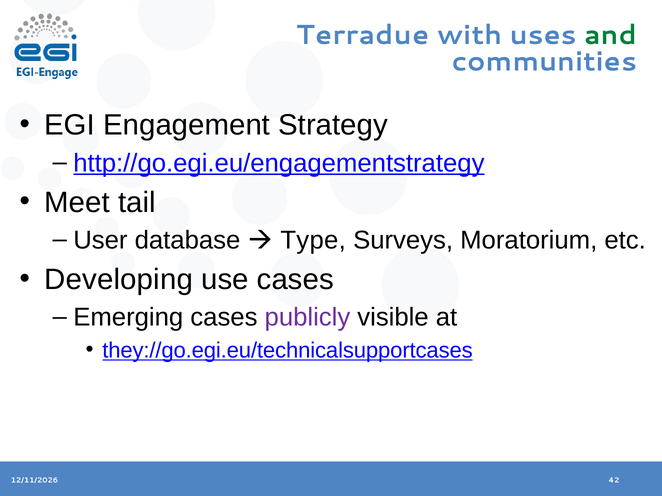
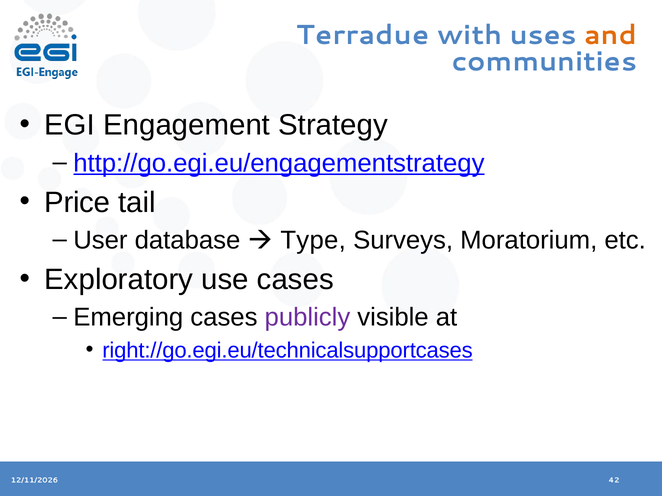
and colour: green -> orange
Meet: Meet -> Price
Developing: Developing -> Exploratory
they://go.egi.eu/technicalsupportcases: they://go.egi.eu/technicalsupportcases -> right://go.egi.eu/technicalsupportcases
